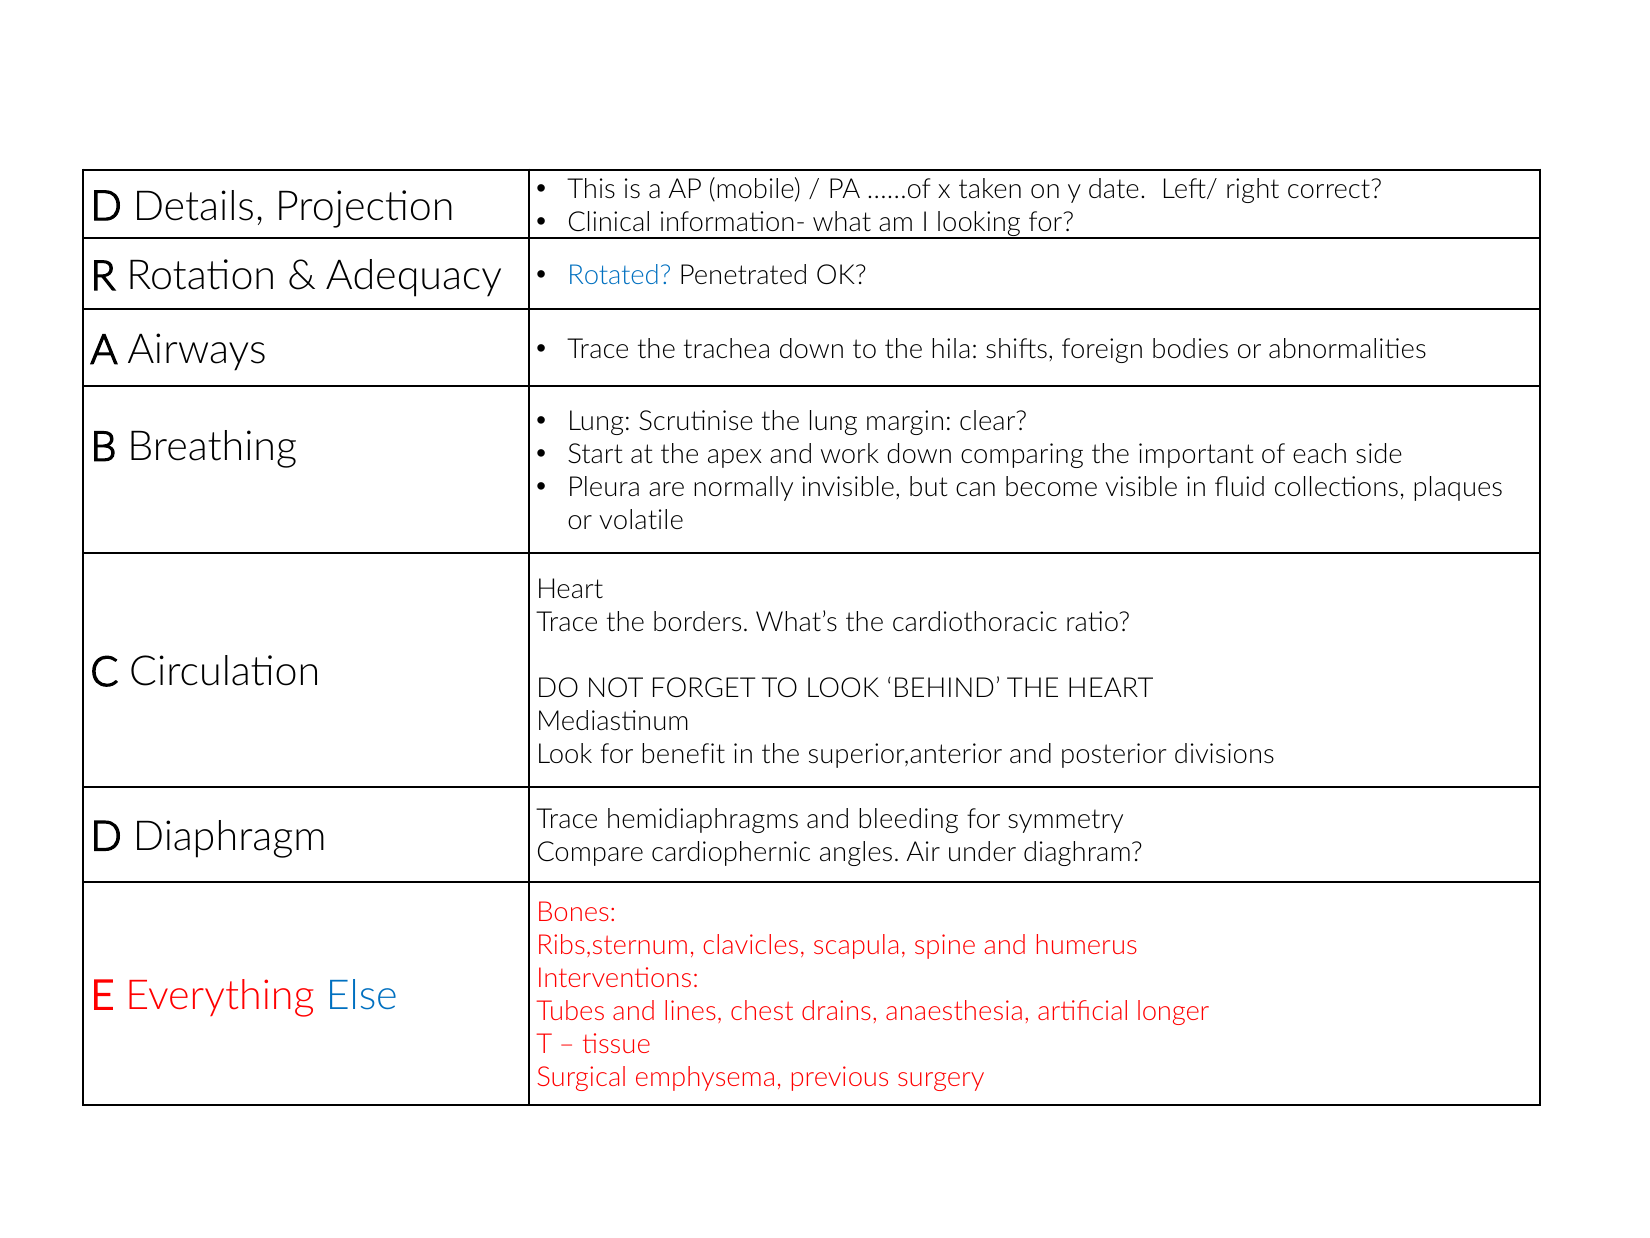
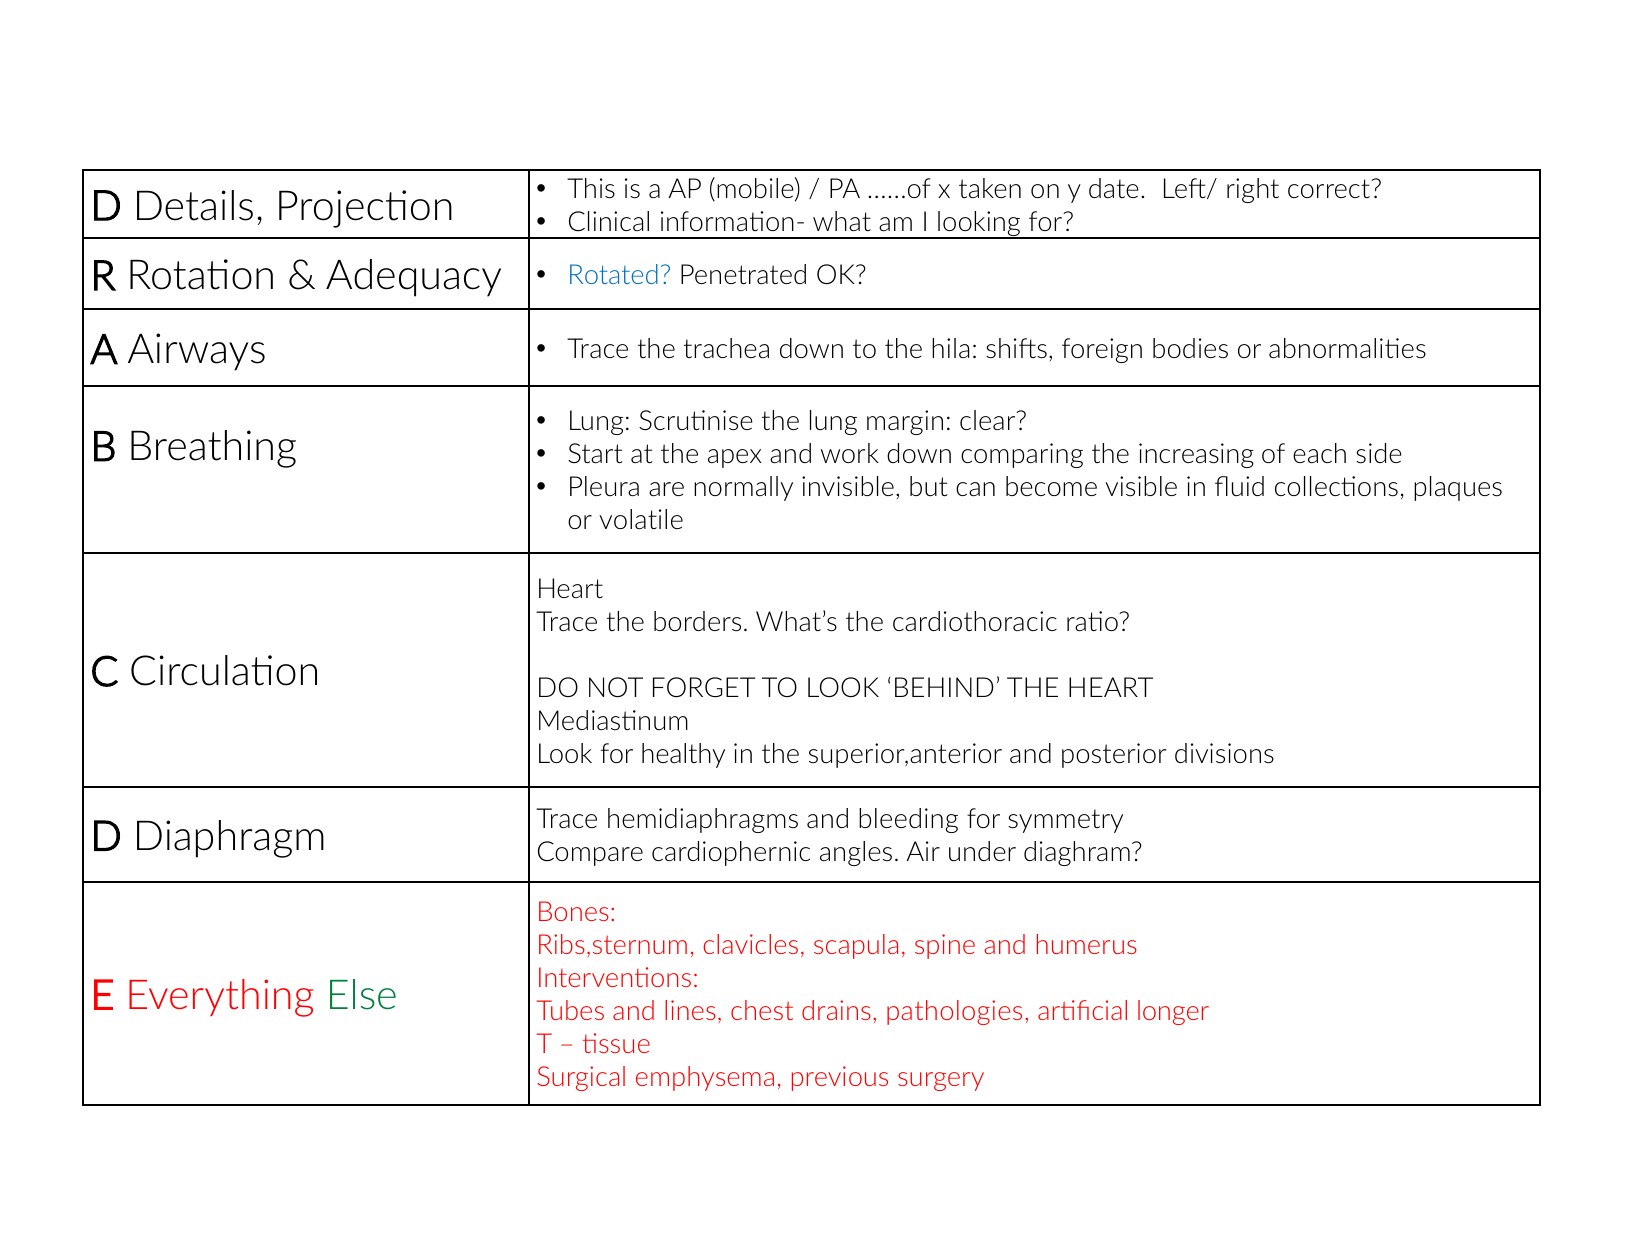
important: important -> increasing
benefit: benefit -> healthy
Else colour: blue -> green
anaesthesia: anaesthesia -> pathologies
